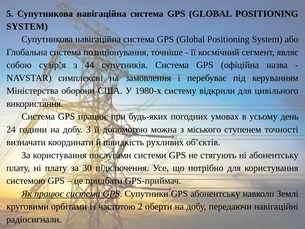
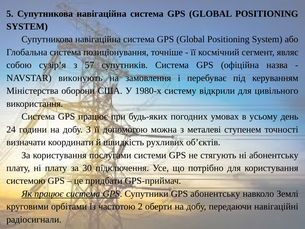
44: 44 -> 57
симплексні: симплексні -> виконують
міського: міського -> металеві
